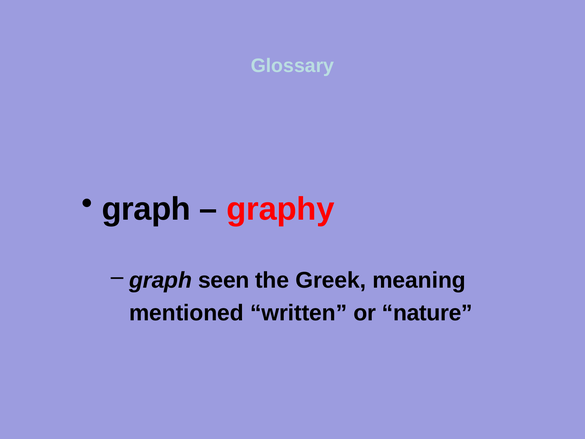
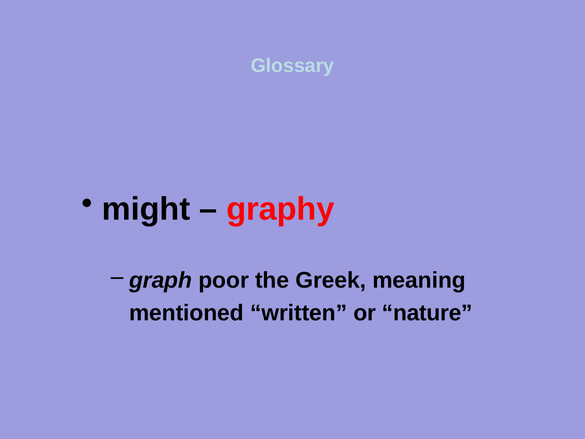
graph at (146, 209): graph -> might
seen: seen -> poor
